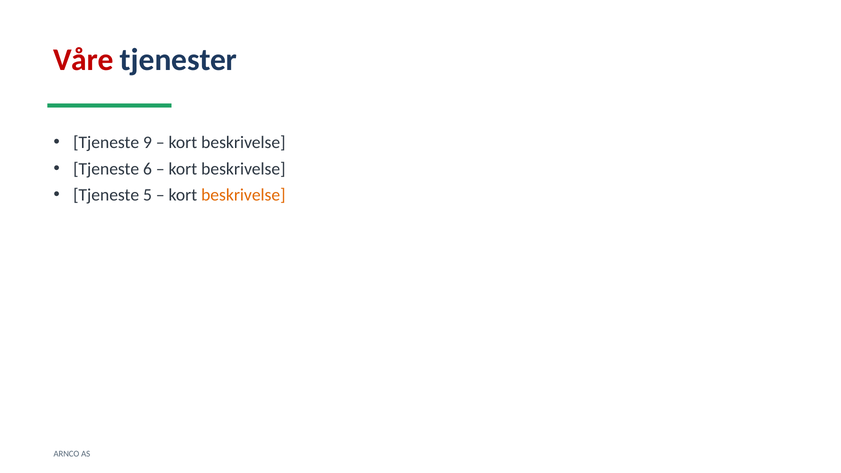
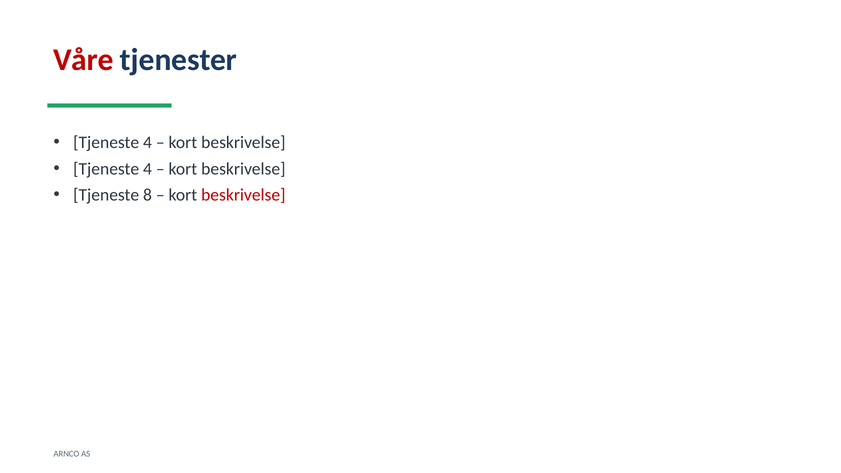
9 at (147, 142): 9 -> 4
6 at (147, 169): 6 -> 4
5: 5 -> 8
beskrivelse at (243, 195) colour: orange -> red
